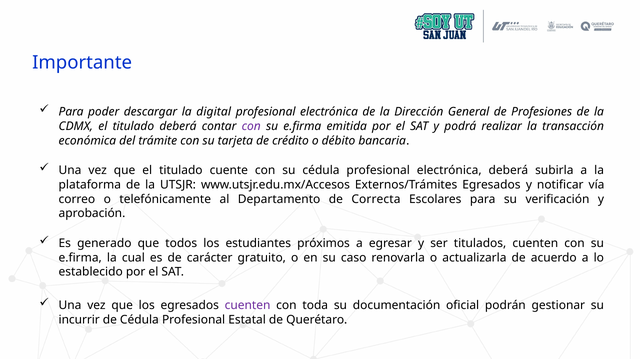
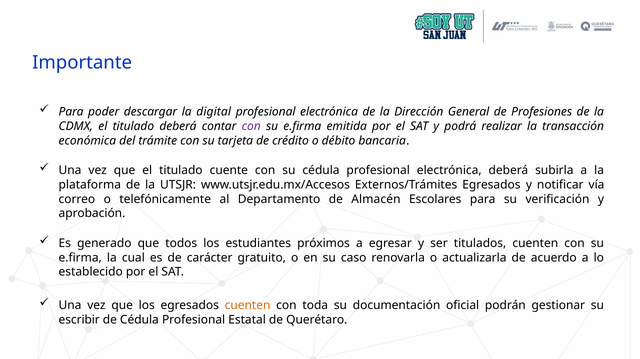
Correcta: Correcta -> Almacén
cuenten at (248, 306) colour: purple -> orange
incurrir: incurrir -> escribir
